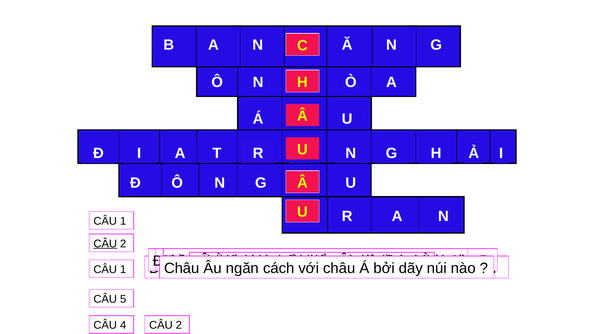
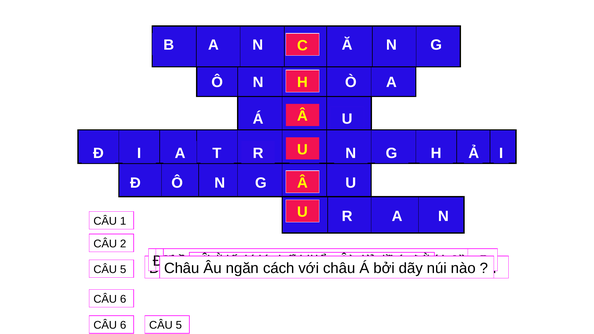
CÂU at (105, 244) underline: present -> none
1 at (123, 270): 1 -> 5
5 at (123, 299): 5 -> 6
4 at (123, 325): 4 -> 6
2 at (179, 325): 2 -> 5
